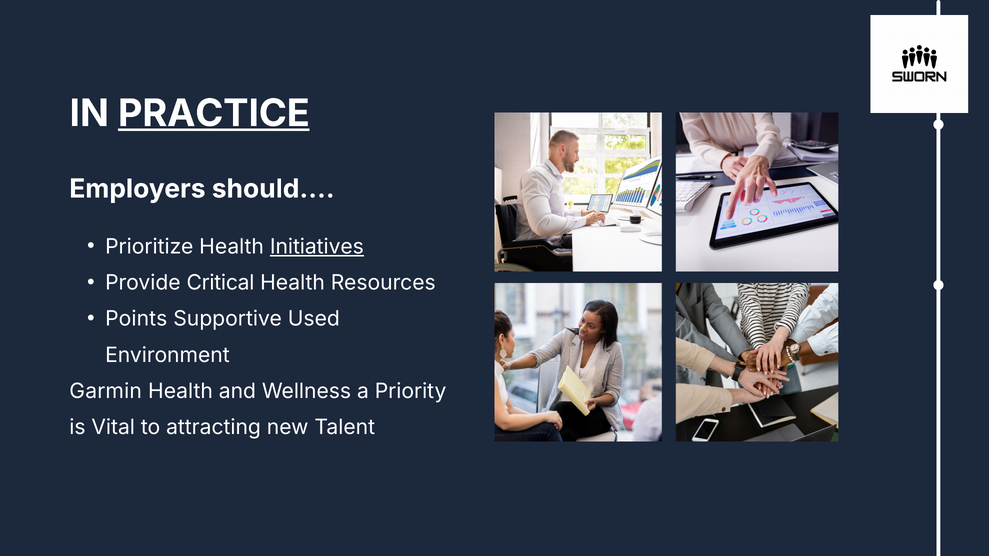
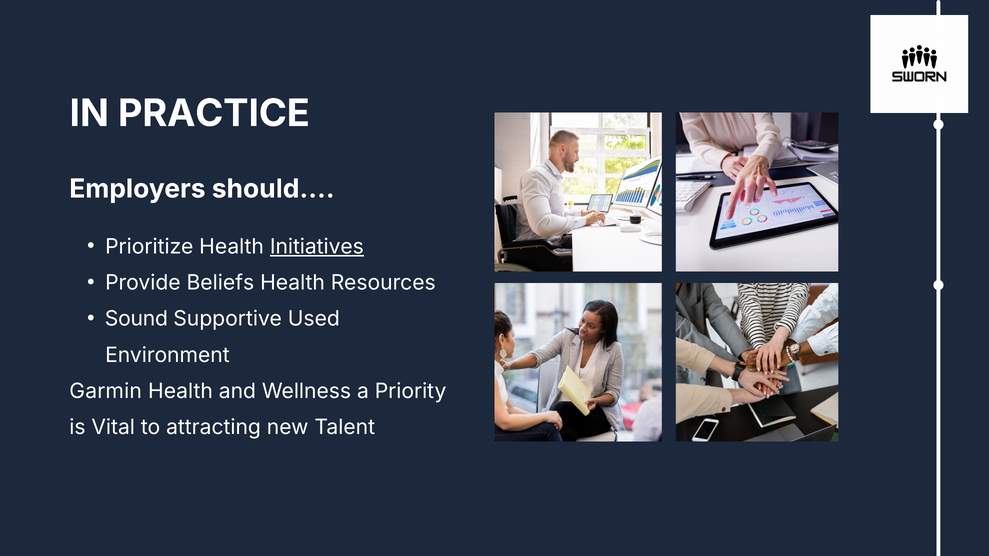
PRACTICE underline: present -> none
Critical: Critical -> Beliefs
Points: Points -> Sound
